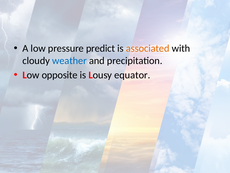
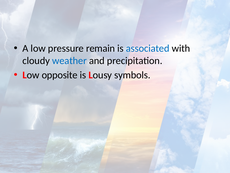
predict: predict -> remain
associated colour: orange -> blue
equator: equator -> symbols
